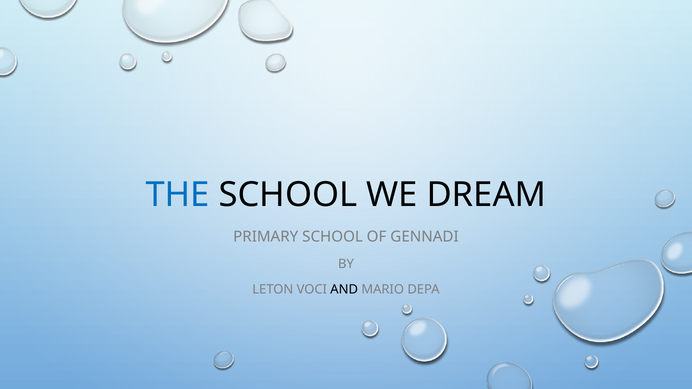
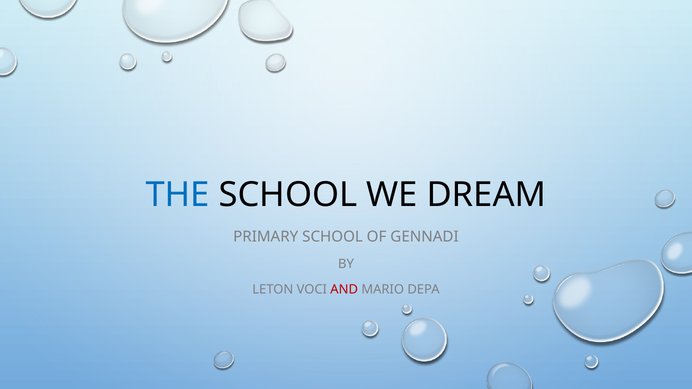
AND colour: black -> red
